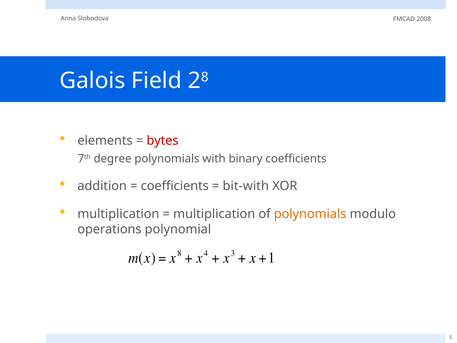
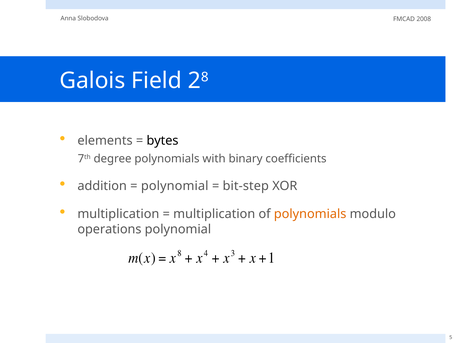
bytes colour: red -> black
coefficients at (175, 186): coefficients -> polynomial
bit-with: bit-with -> bit-step
